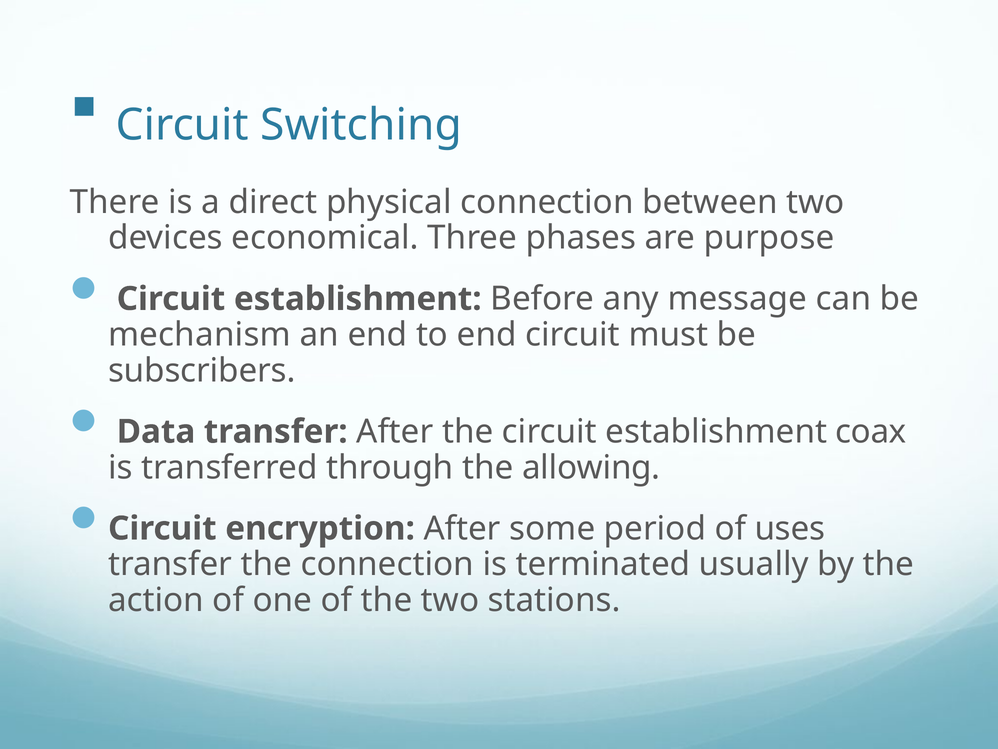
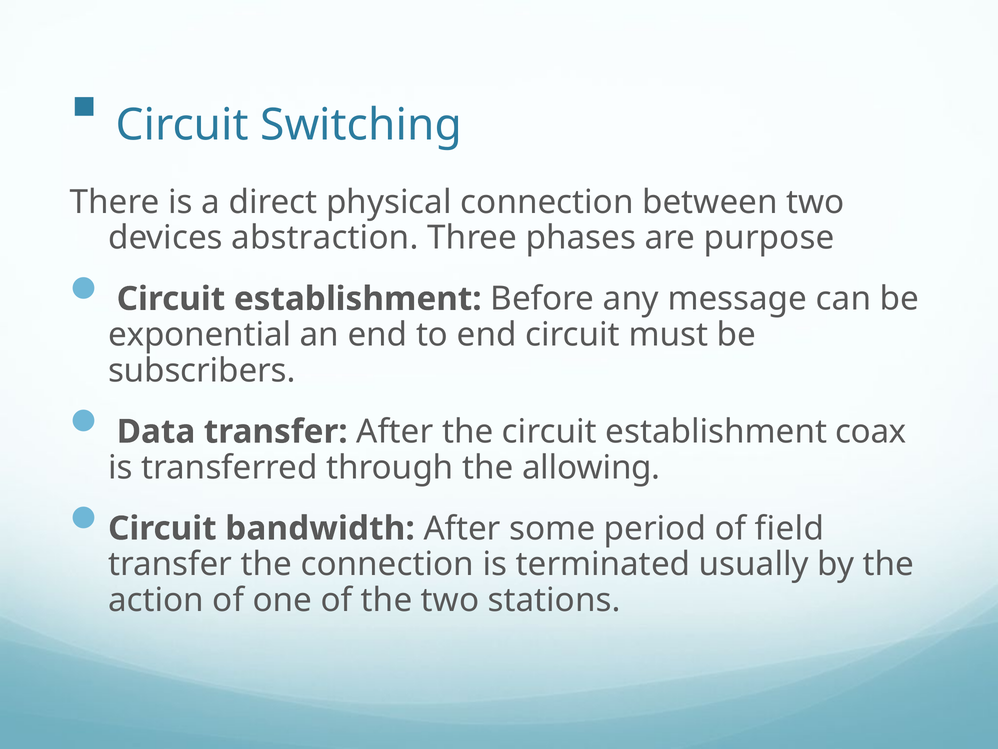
economical: economical -> abstraction
mechanism: mechanism -> exponential
encryption: encryption -> bandwidth
uses: uses -> field
